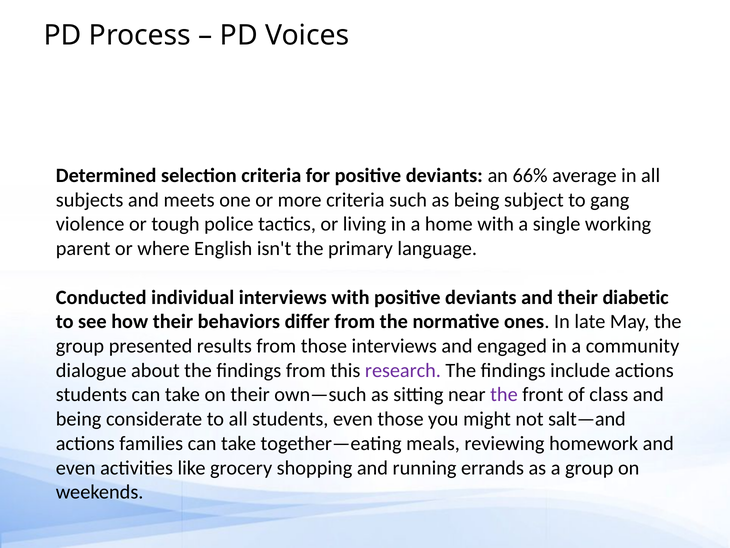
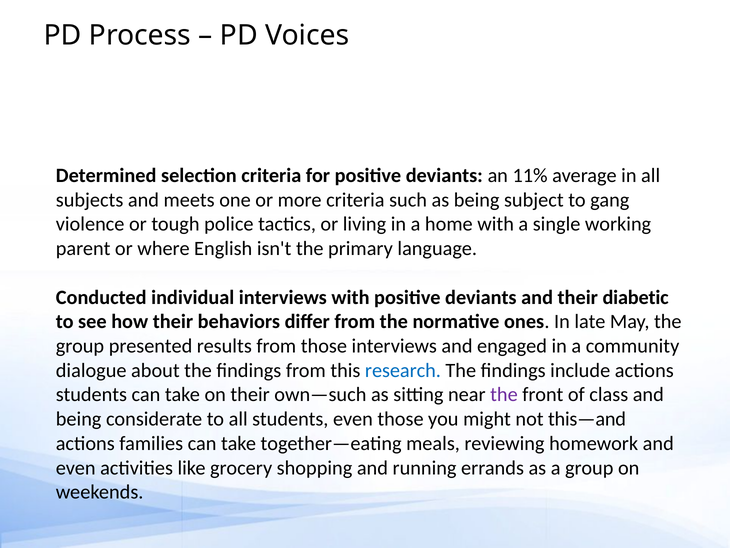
66%: 66% -> 11%
research colour: purple -> blue
salt—and: salt—and -> this—and
